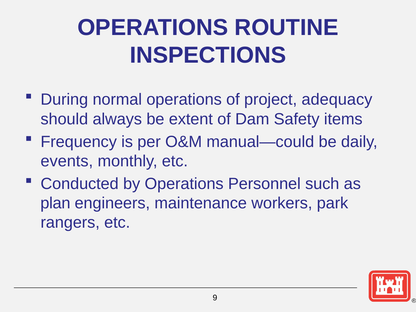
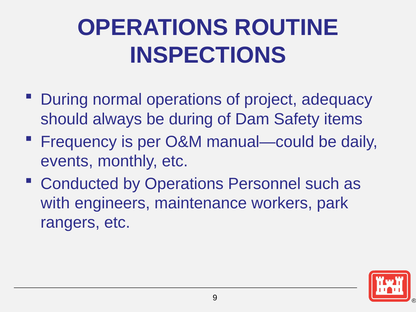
be extent: extent -> during
plan: plan -> with
